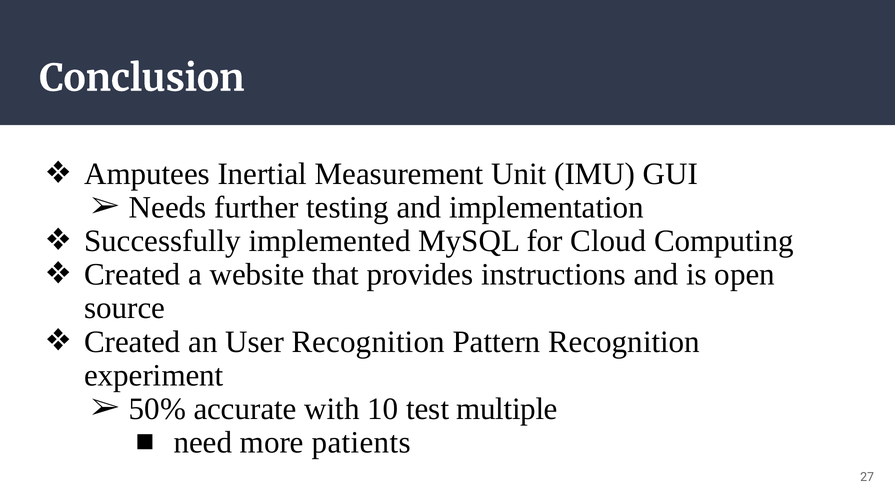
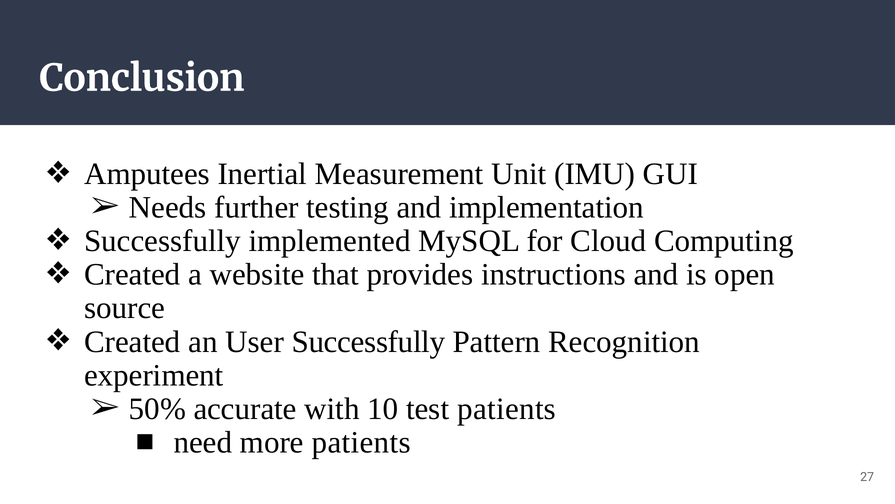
User Recognition: Recognition -> Successfully
test multiple: multiple -> patients
